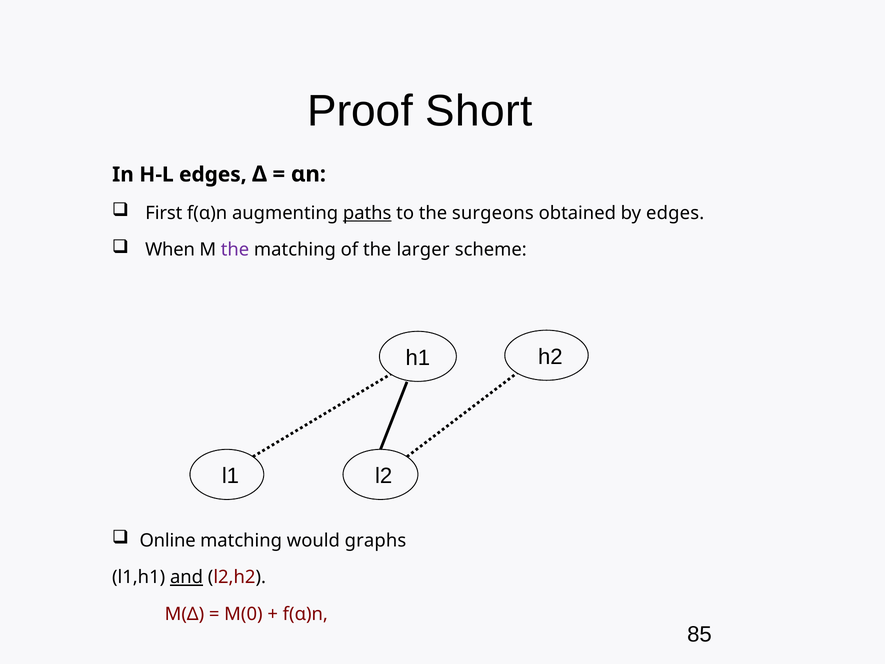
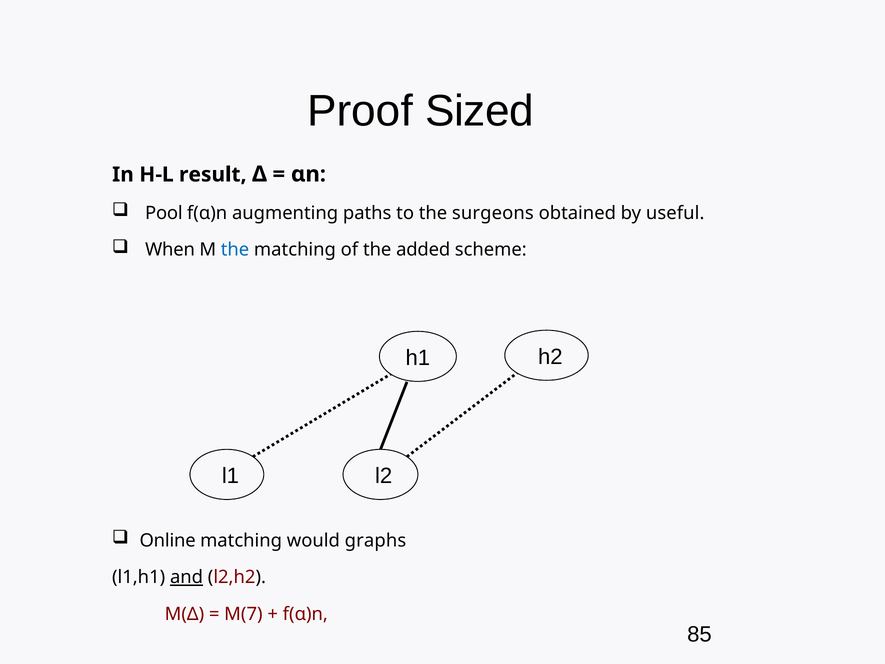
Short: Short -> Sized
H-L edges: edges -> result
First: First -> Pool
paths underline: present -> none
by edges: edges -> useful
the at (235, 250) colour: purple -> blue
larger: larger -> added
M(0: M(0 -> M(7
